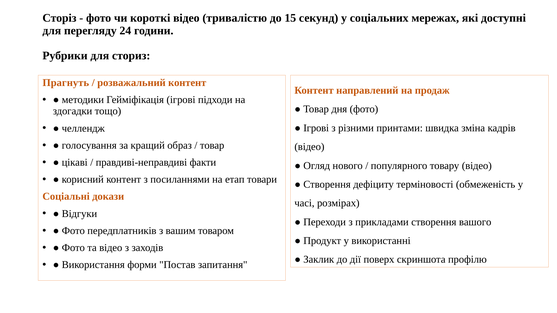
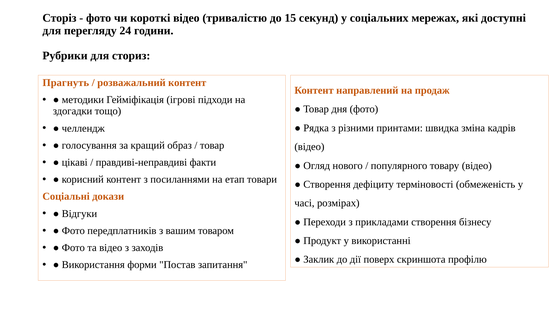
Ігрові at (316, 128): Ігрові -> Рядка
вашого: вашого -> бізнесу
